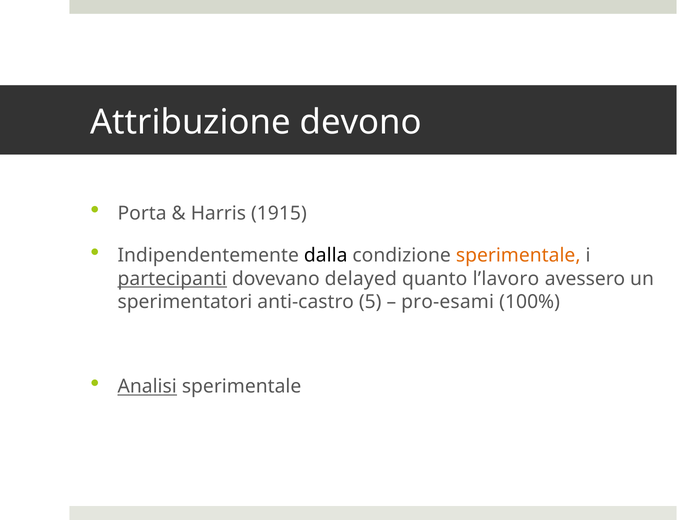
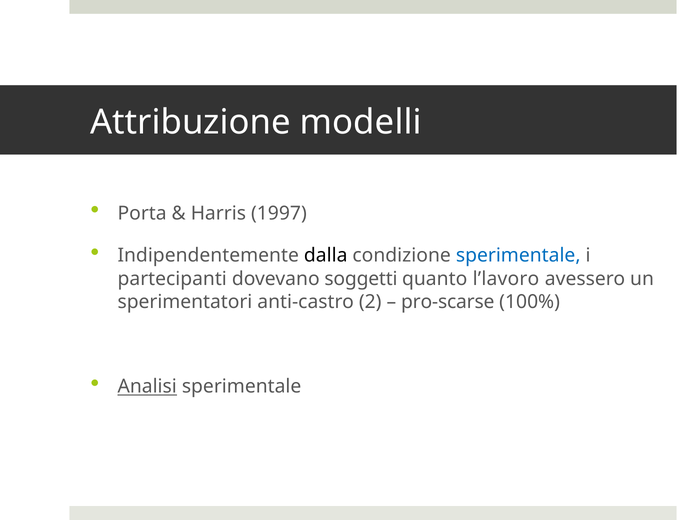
devono: devono -> modelli
1915: 1915 -> 1997
sperimentale at (518, 256) colour: orange -> blue
partecipanti underline: present -> none
delayed: delayed -> soggetti
5: 5 -> 2
pro-esami: pro-esami -> pro-scarse
